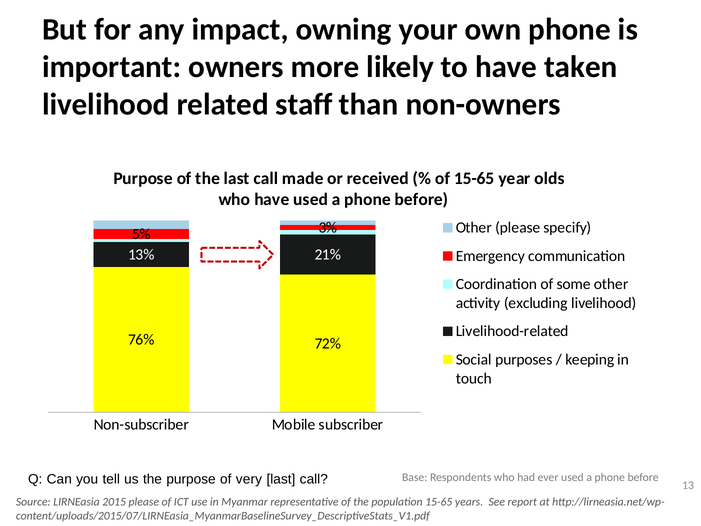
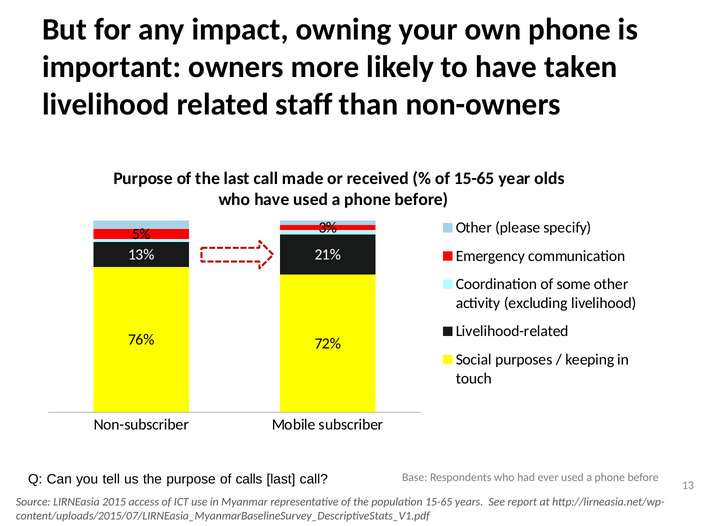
very: very -> calls
2015 please: please -> access
